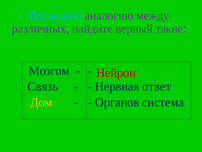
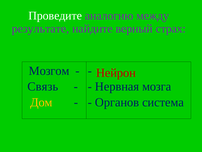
Проведите colour: light blue -> white
различных: различных -> результате
такие: такие -> страх
ответ: ответ -> мозга
